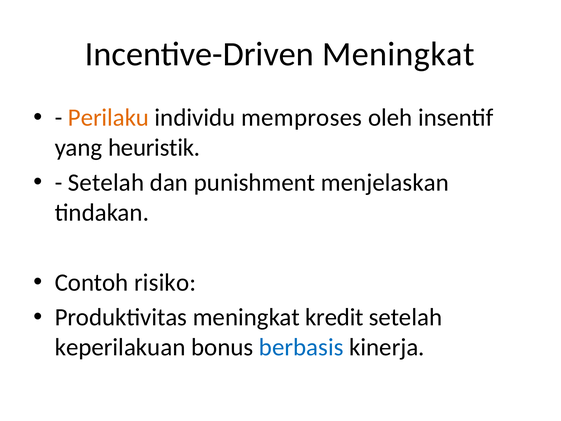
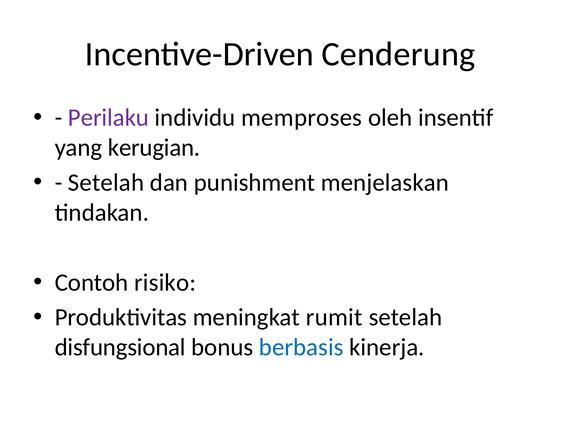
Incentive-Driven Meningkat: Meningkat -> Cenderung
Perilaku colour: orange -> purple
heuristik: heuristik -> kerugian
kredit: kredit -> rumit
keperilakuan: keperilakuan -> disfungsional
